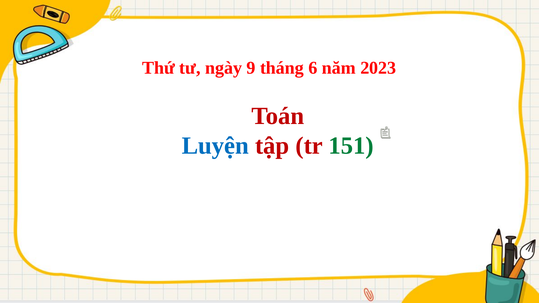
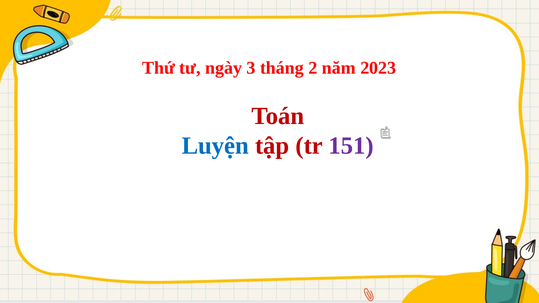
9: 9 -> 3
6: 6 -> 2
151 colour: green -> purple
